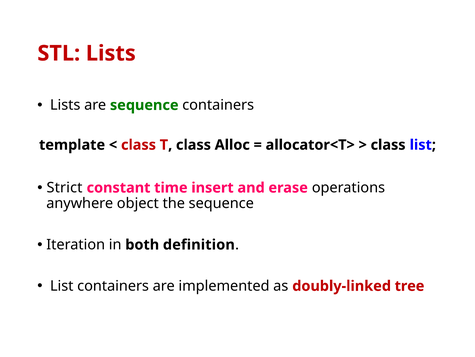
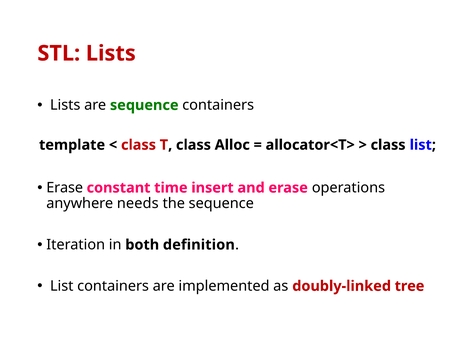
Strict at (65, 187): Strict -> Erase
object: object -> needs
